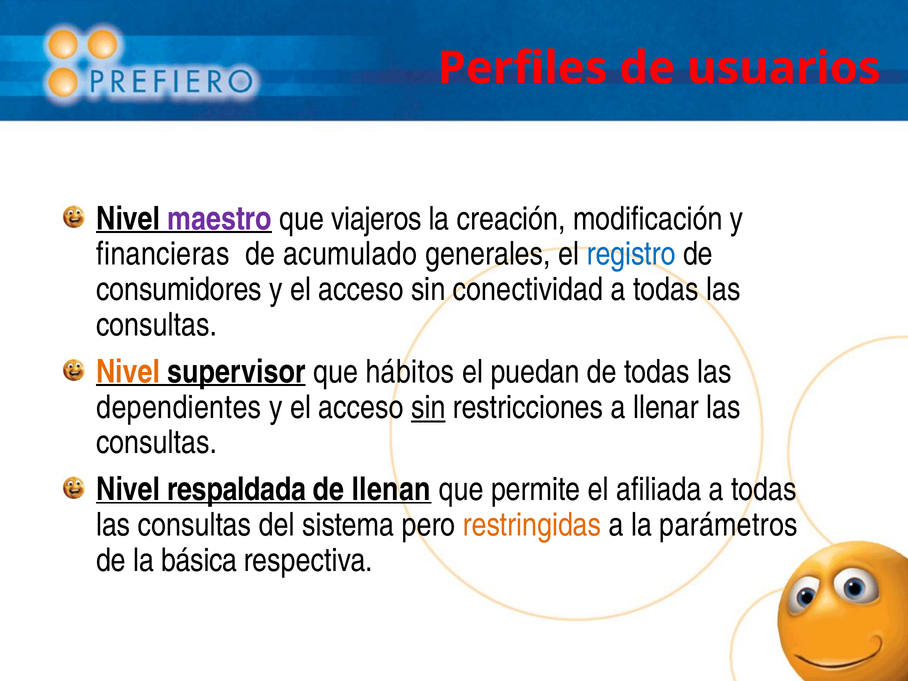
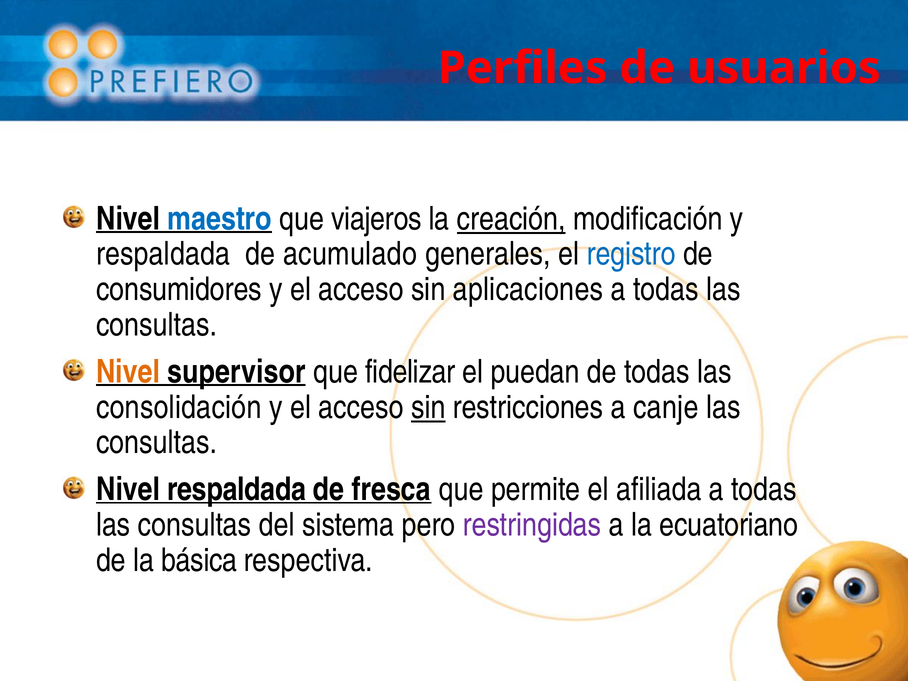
maestro colour: purple -> blue
creación underline: none -> present
financieras at (163, 254): financieras -> respaldada
conectividad: conectividad -> aplicaciones
hábitos: hábitos -> fidelizar
dependientes: dependientes -> consolidación
llenar: llenar -> canje
llenan: llenan -> fresca
restringidas colour: orange -> purple
parámetros: parámetros -> ecuatoriano
